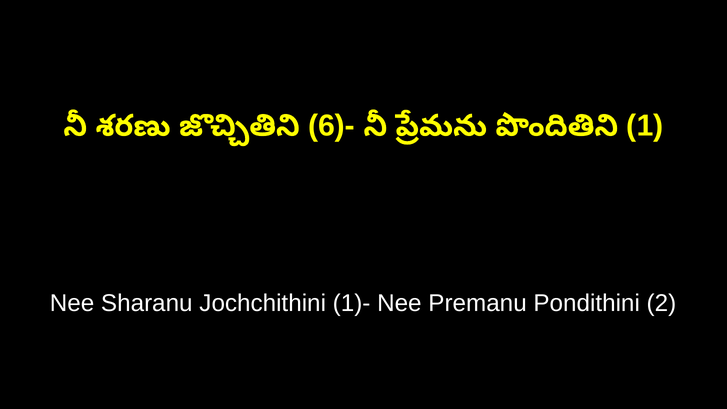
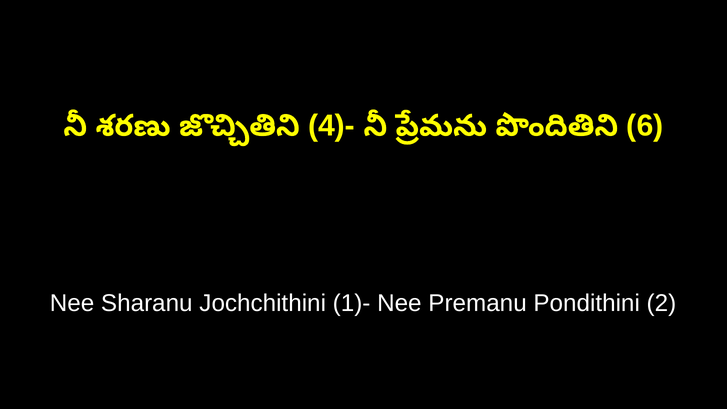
6)-: 6)- -> 4)-
1: 1 -> 6
